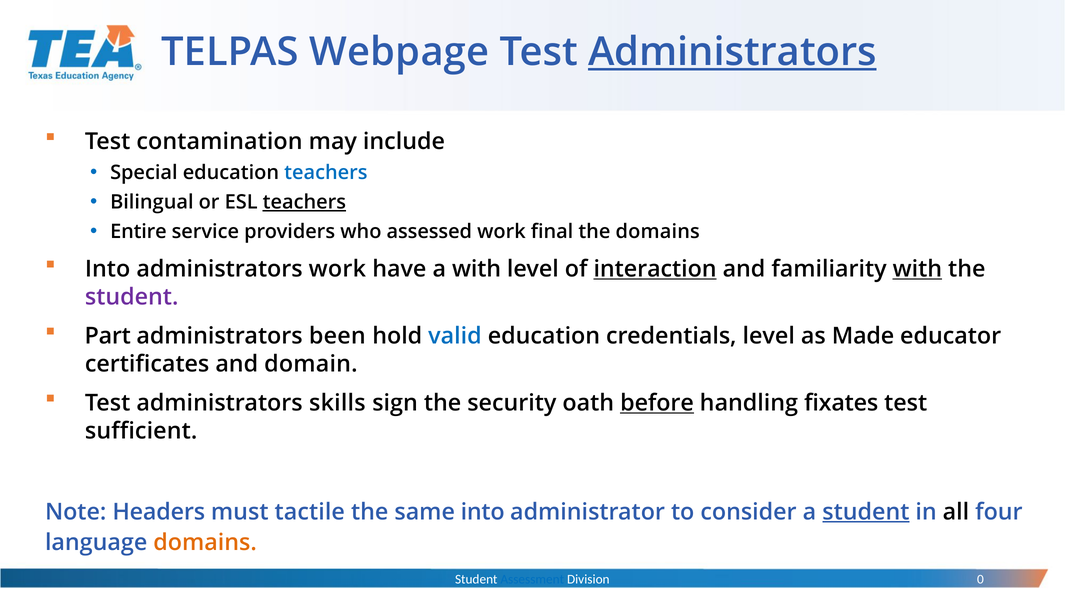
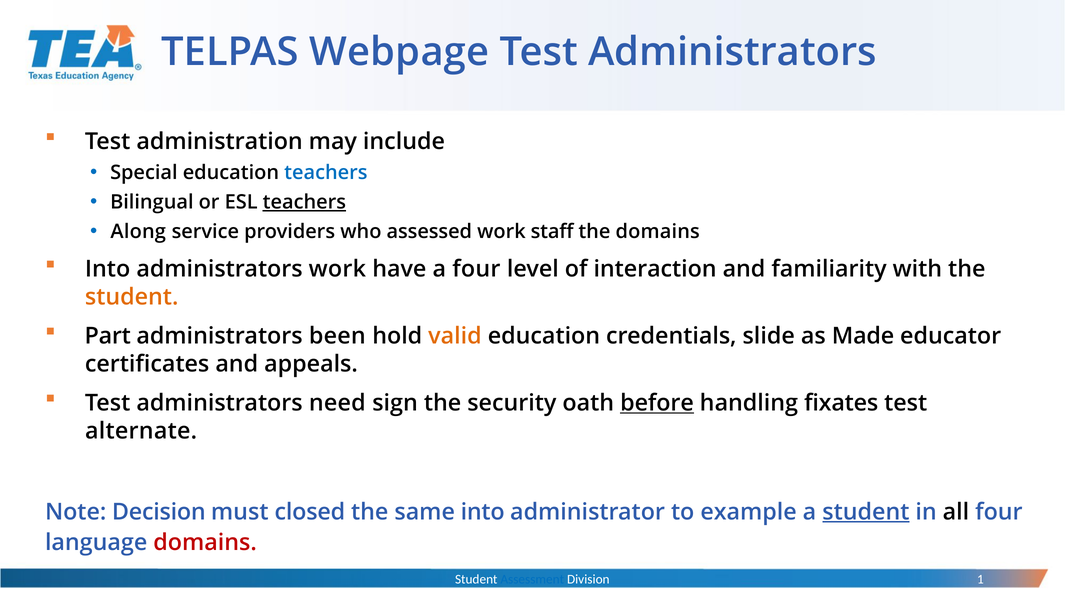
Administrators at (732, 52) underline: present -> none
contamination: contamination -> administration
Entire: Entire -> Along
final: final -> staff
a with: with -> four
interaction underline: present -> none
with at (917, 269) underline: present -> none
student at (132, 297) colour: purple -> orange
valid colour: blue -> orange
credentials level: level -> slide
domain: domain -> appeals
skills: skills -> need
sufficient: sufficient -> alternate
Headers: Headers -> Decision
tactile: tactile -> closed
consider: consider -> example
domains at (205, 543) colour: orange -> red
0: 0 -> 1
